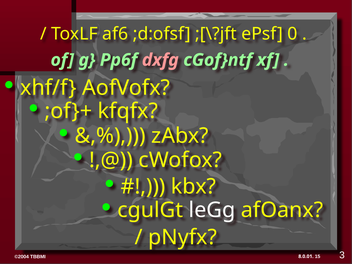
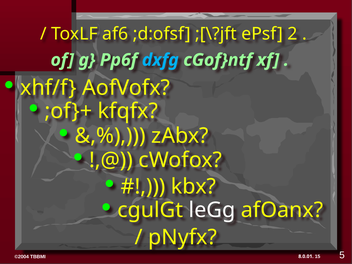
0: 0 -> 2
dxfg colour: pink -> light blue
3: 3 -> 5
